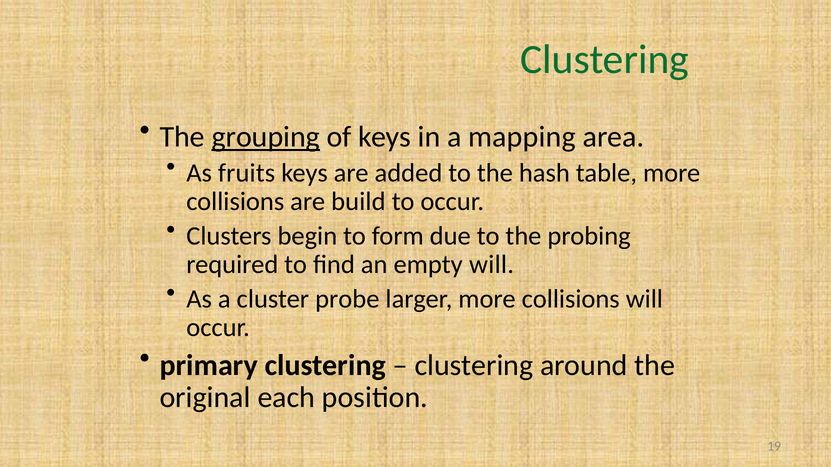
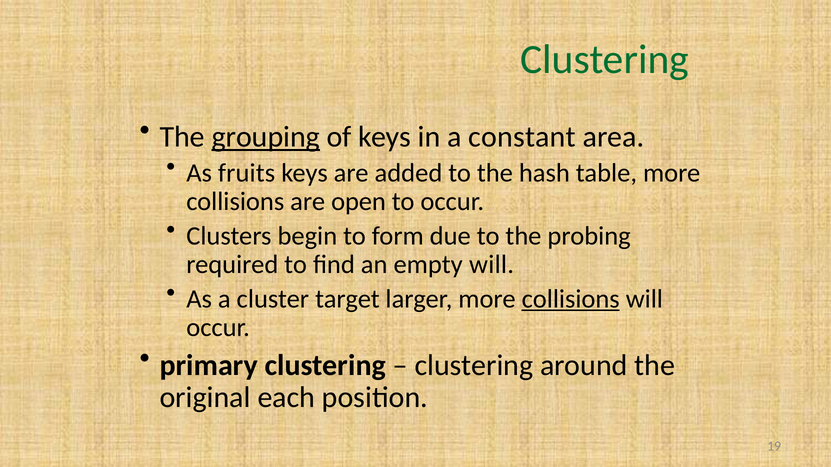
mapping: mapping -> constant
build: build -> open
probe: probe -> target
collisions at (571, 299) underline: none -> present
